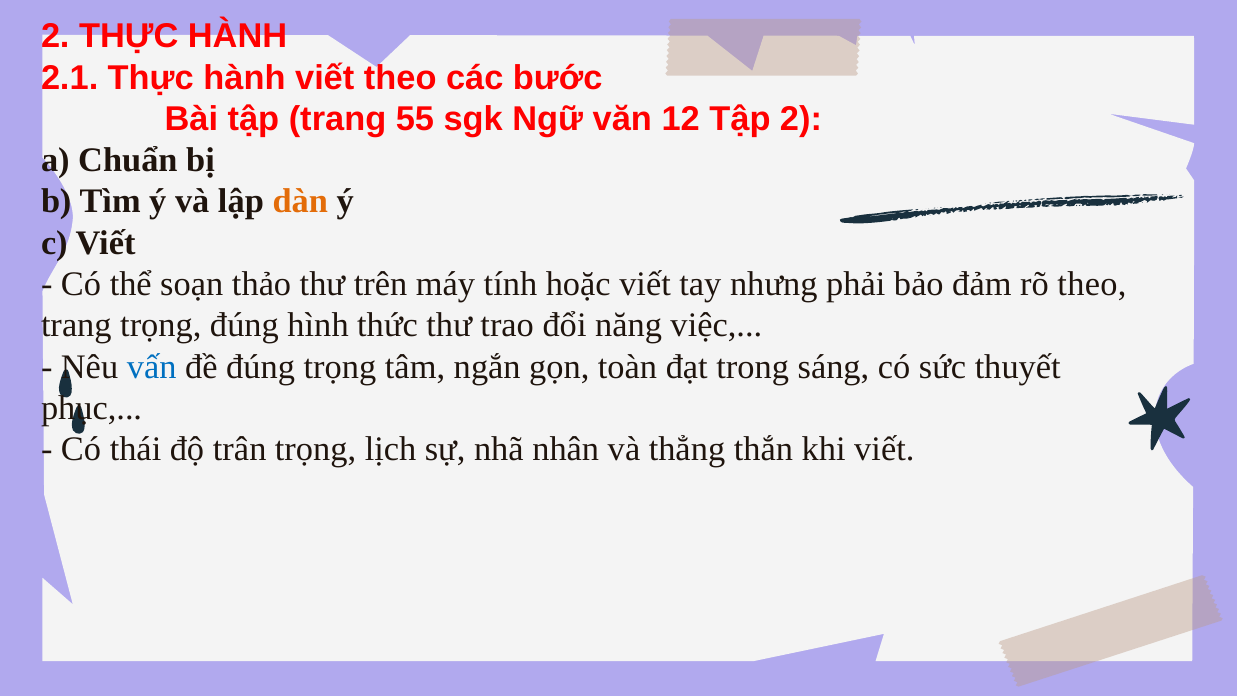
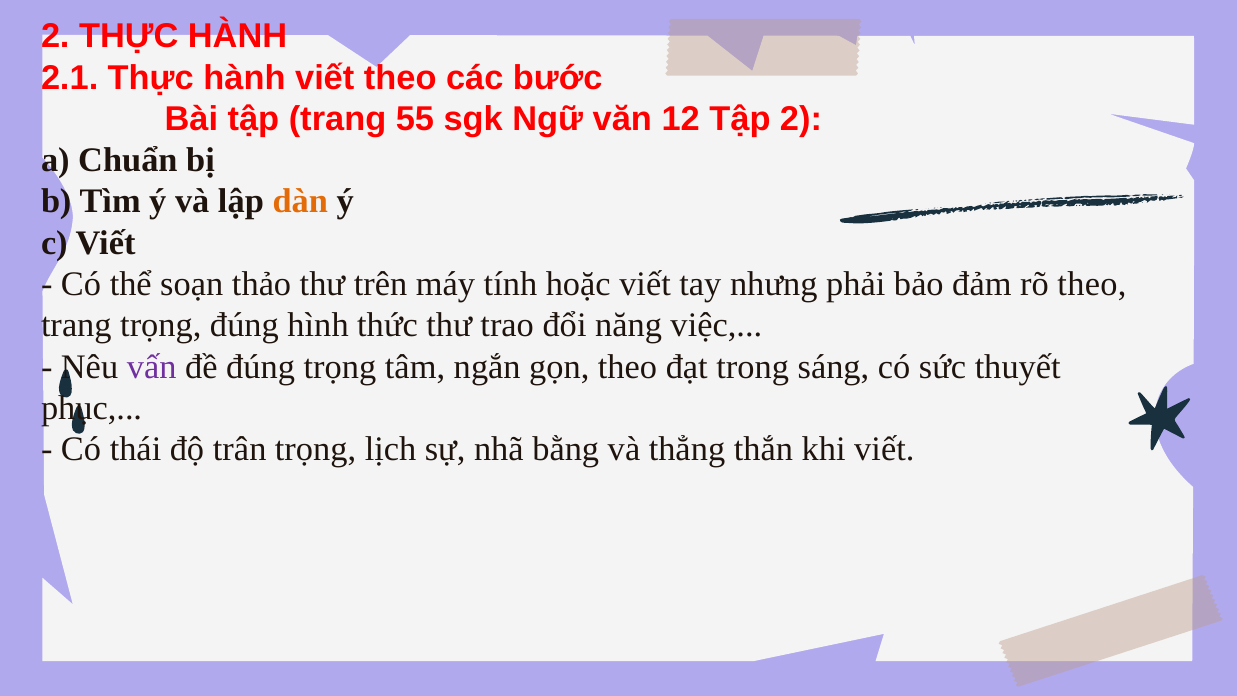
vấn colour: blue -> purple
gọn toàn: toàn -> theo
nhân: nhân -> bằng
